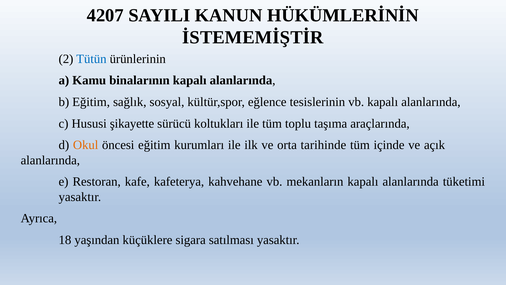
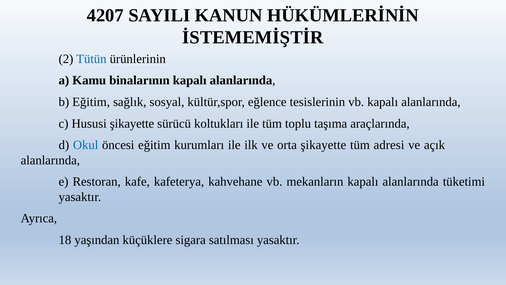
Okul colour: orange -> blue
orta tarihinde: tarihinde -> şikayette
içinde: içinde -> adresi
